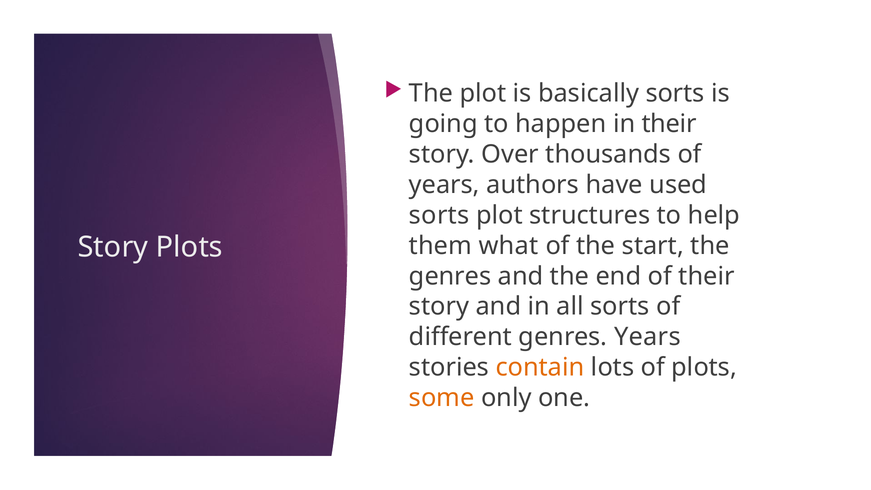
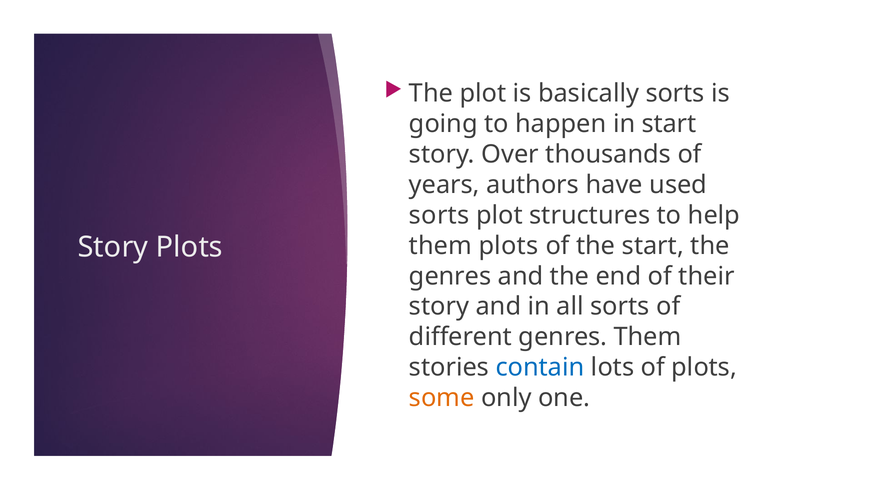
in their: their -> start
them what: what -> plots
genres Years: Years -> Them
contain colour: orange -> blue
